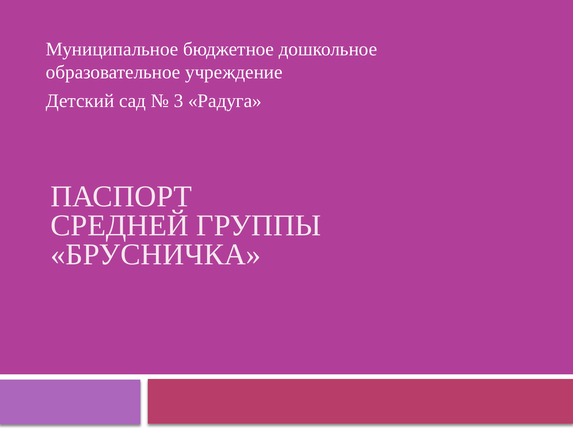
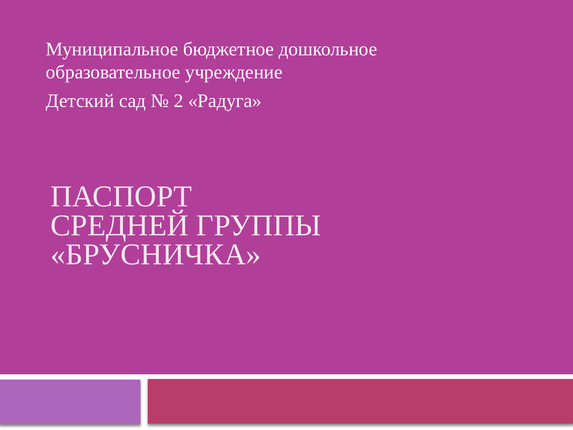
3: 3 -> 2
